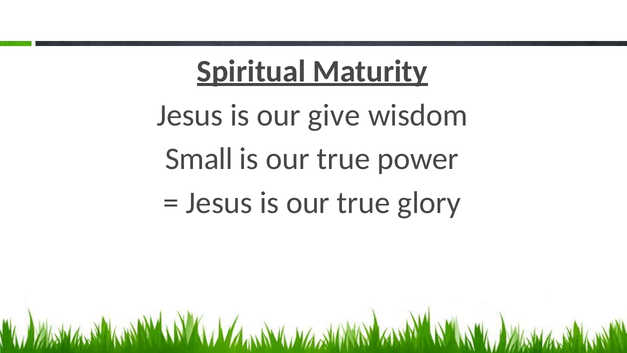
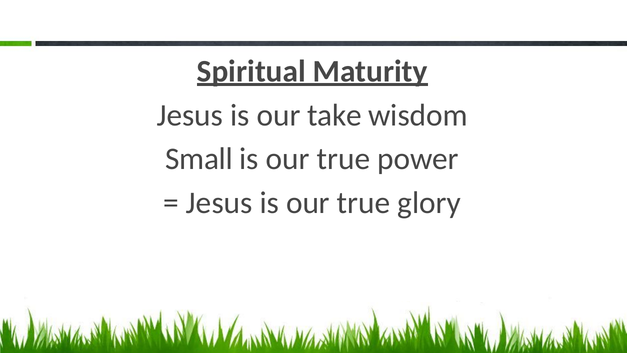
give: give -> take
